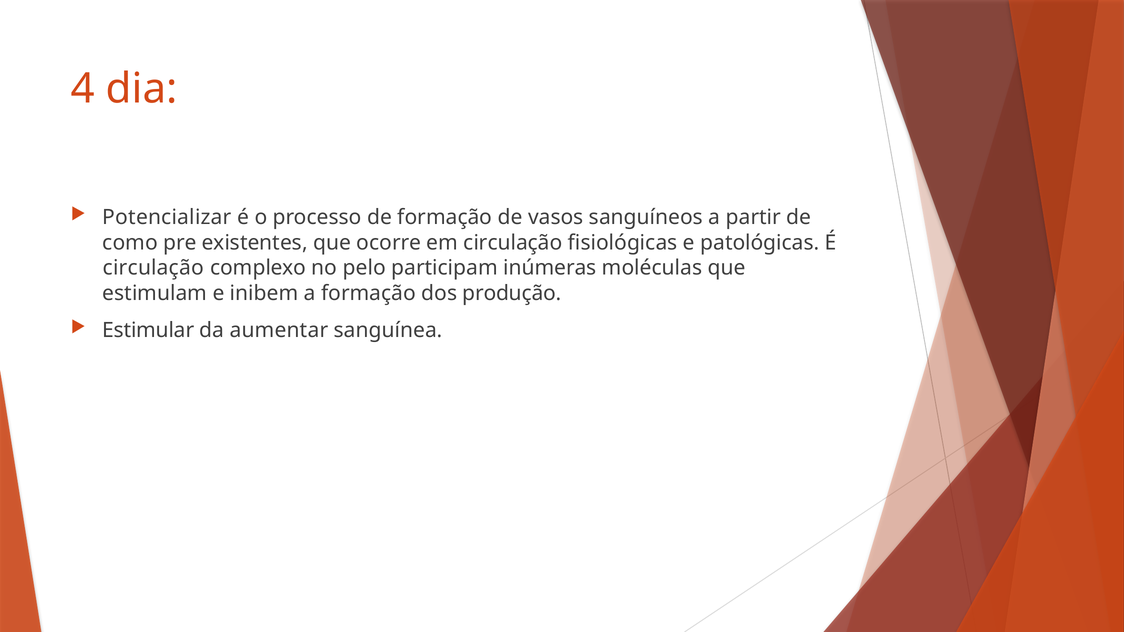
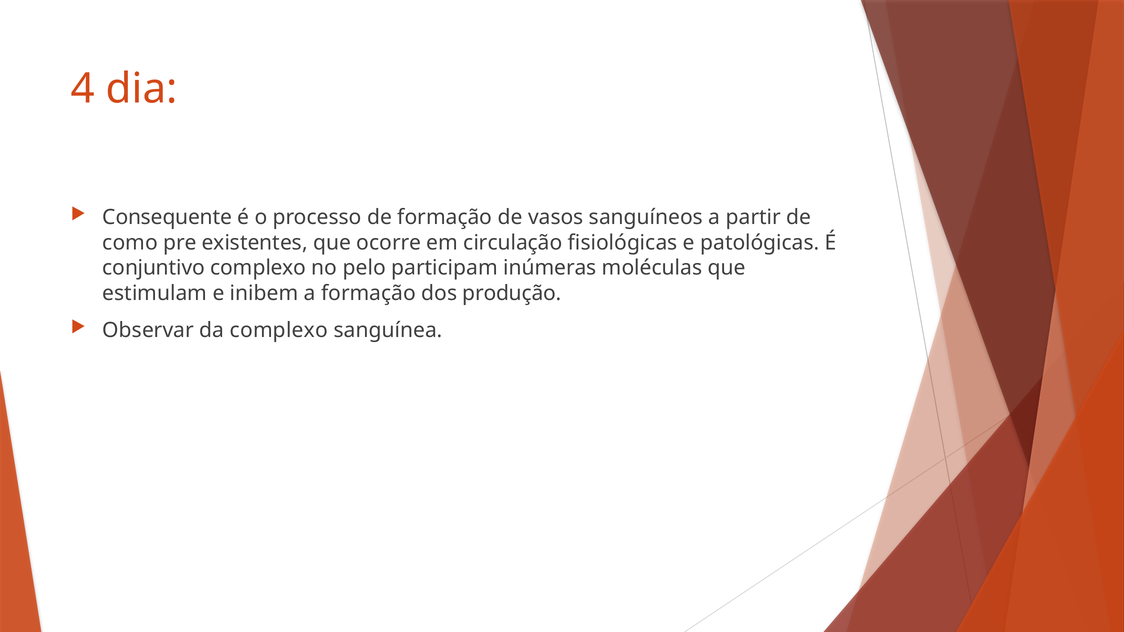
Potencializar: Potencializar -> Consequente
circulação at (153, 268): circulação -> conjuntivo
Estimular: Estimular -> Observar
da aumentar: aumentar -> complexo
